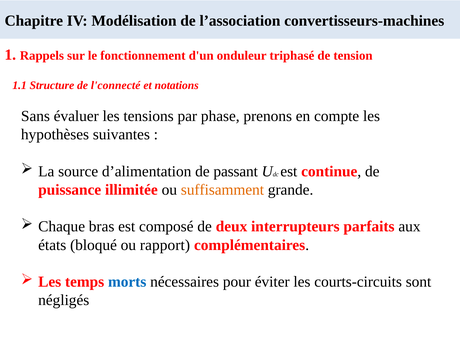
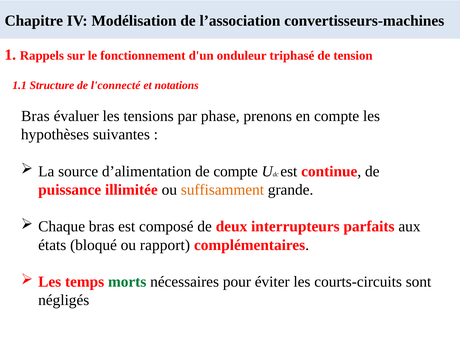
Sans at (35, 116): Sans -> Bras
de passant: passant -> compte
morts colour: blue -> green
